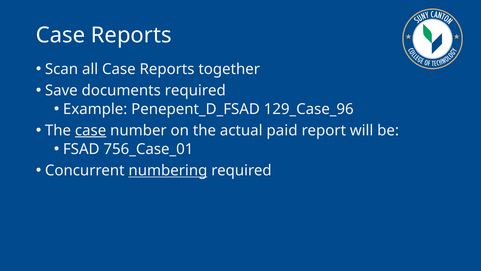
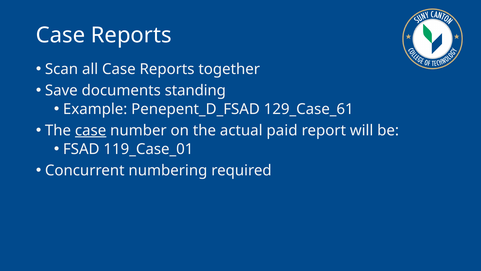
documents required: required -> standing
129_Case_96: 129_Case_96 -> 129_Case_61
756_Case_01: 756_Case_01 -> 119_Case_01
numbering underline: present -> none
